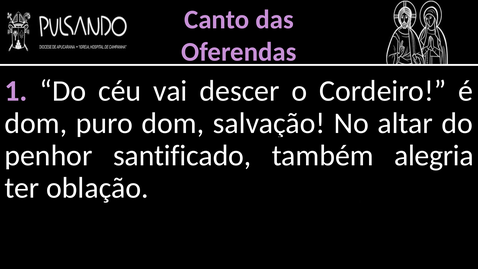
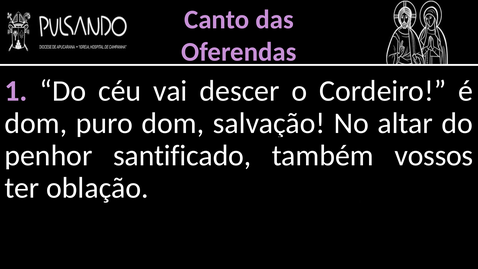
alegria: alegria -> vossos
